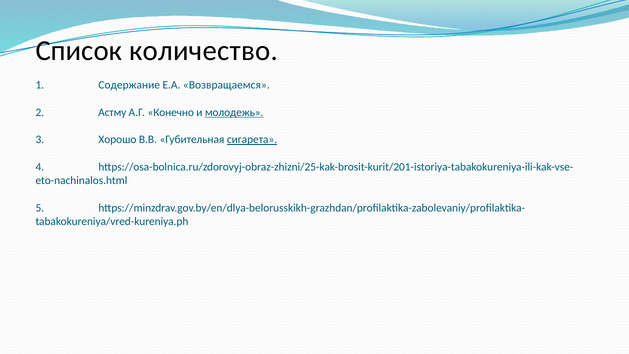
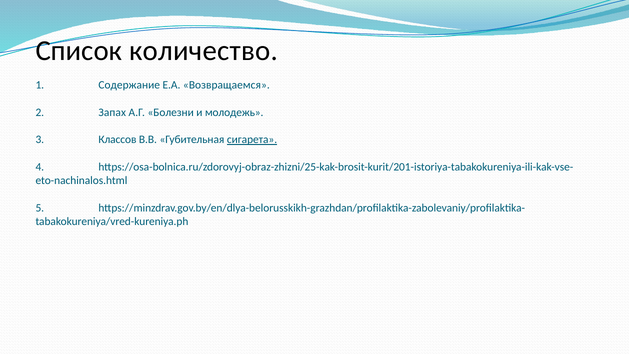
Астму: Астму -> Запах
Конечно: Конечно -> Болезни
молодежь underline: present -> none
Хорошо: Хорошо -> Классов
